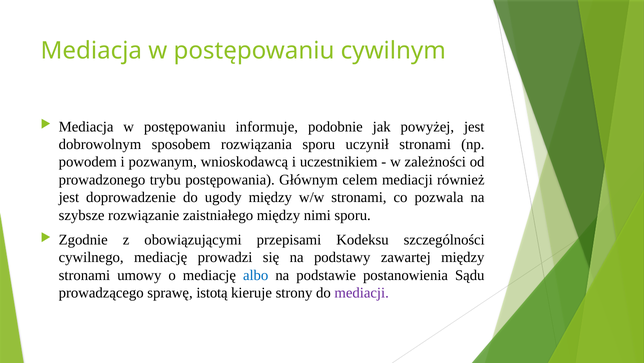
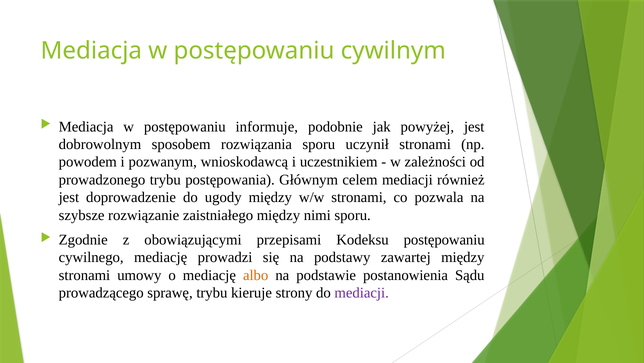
Kodeksu szczególności: szczególności -> postępowaniu
albo colour: blue -> orange
sprawę istotą: istotą -> trybu
